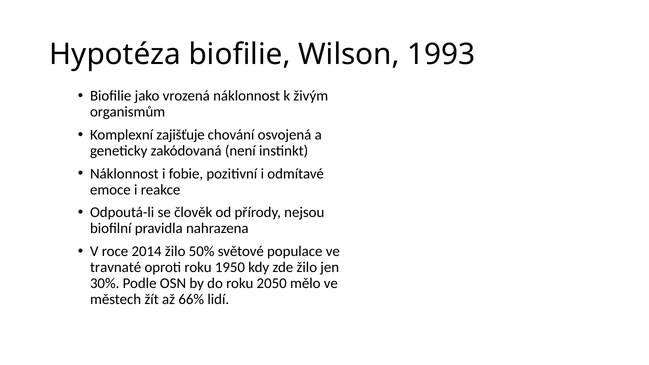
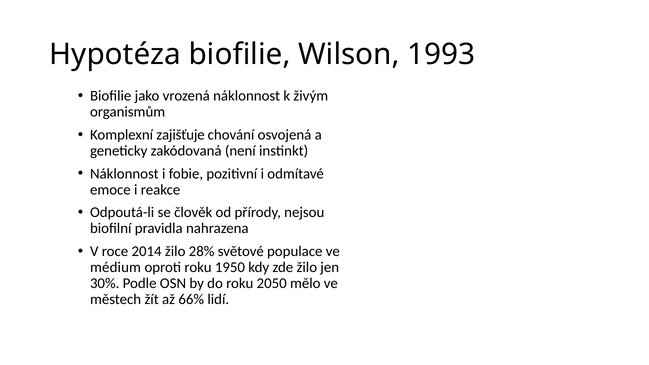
50%: 50% -> 28%
travnaté: travnaté -> médium
